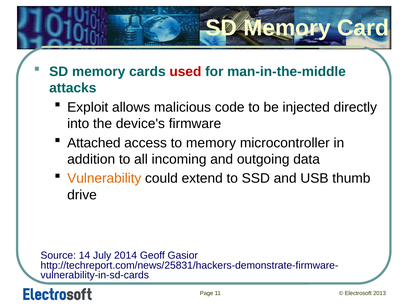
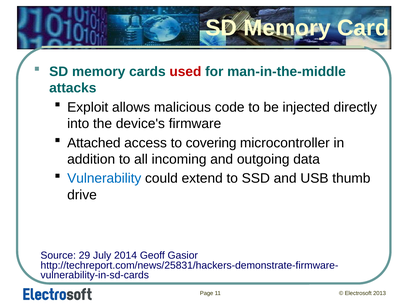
to memory: memory -> covering
Vulnerability colour: orange -> blue
14: 14 -> 29
